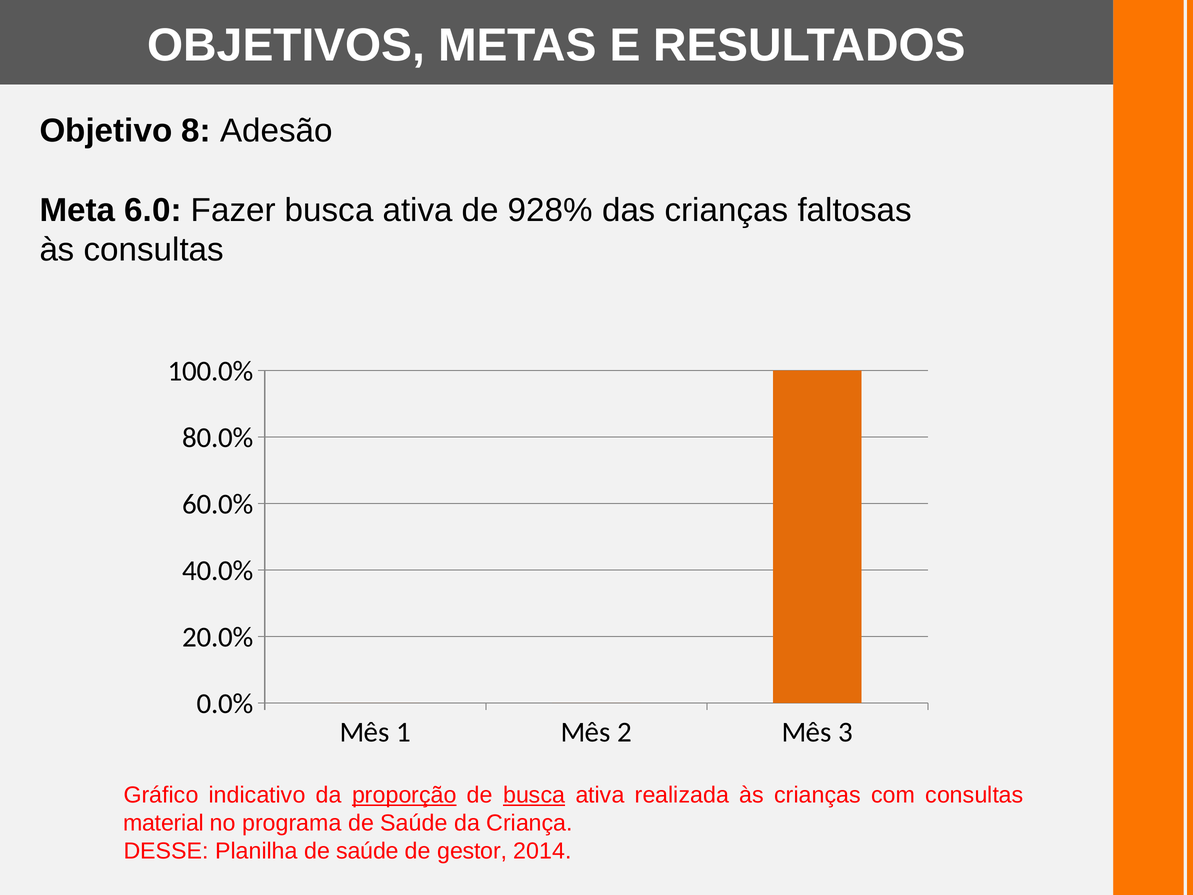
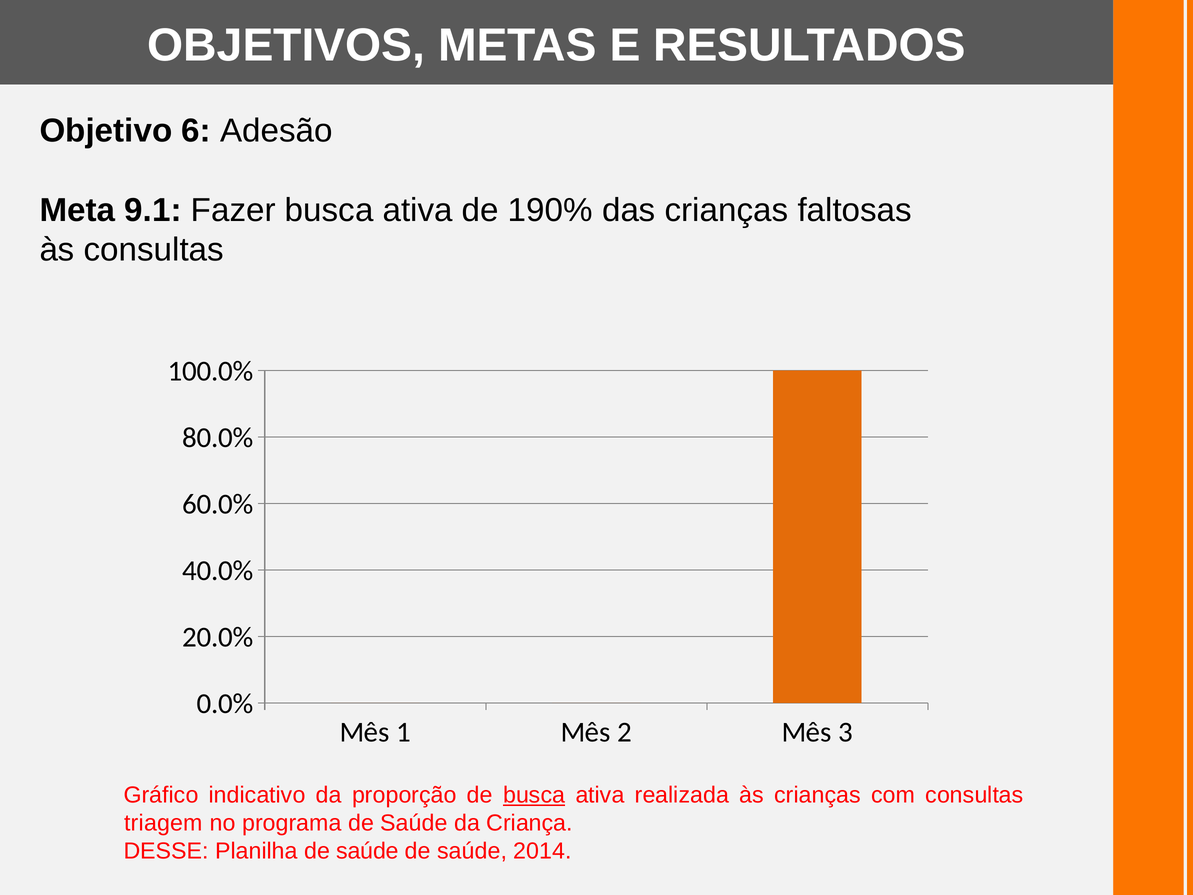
8: 8 -> 6
6.0: 6.0 -> 9.1
928%: 928% -> 190%
proporção underline: present -> none
material: material -> triagem
gestor at (472, 851): gestor -> saúde
